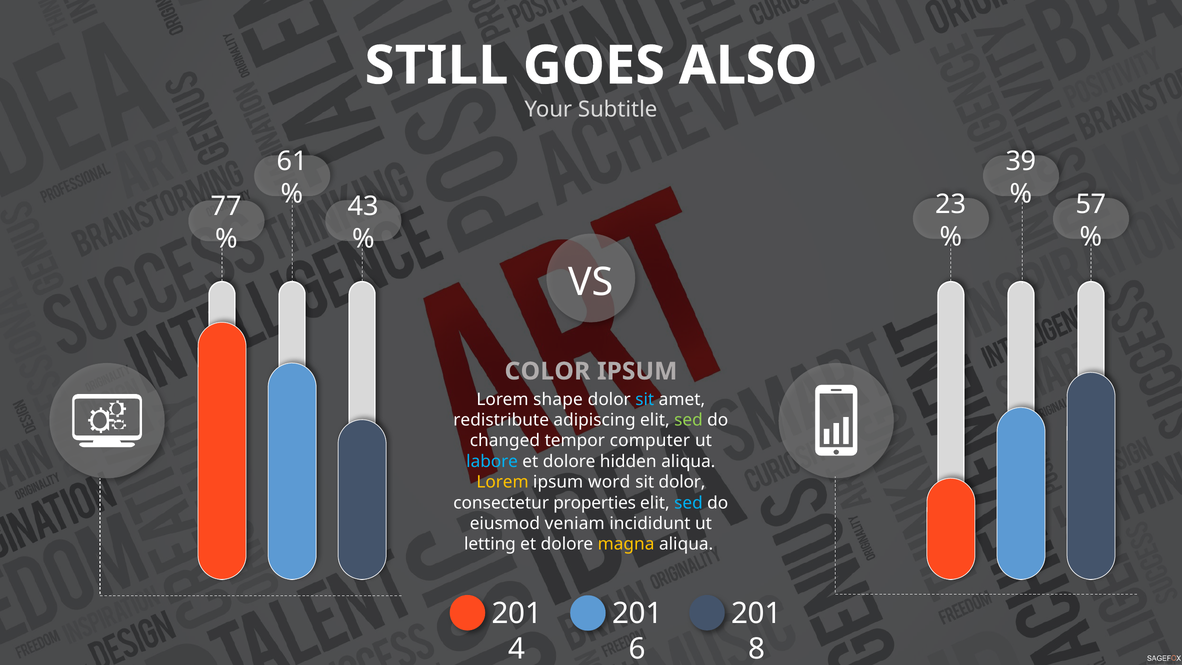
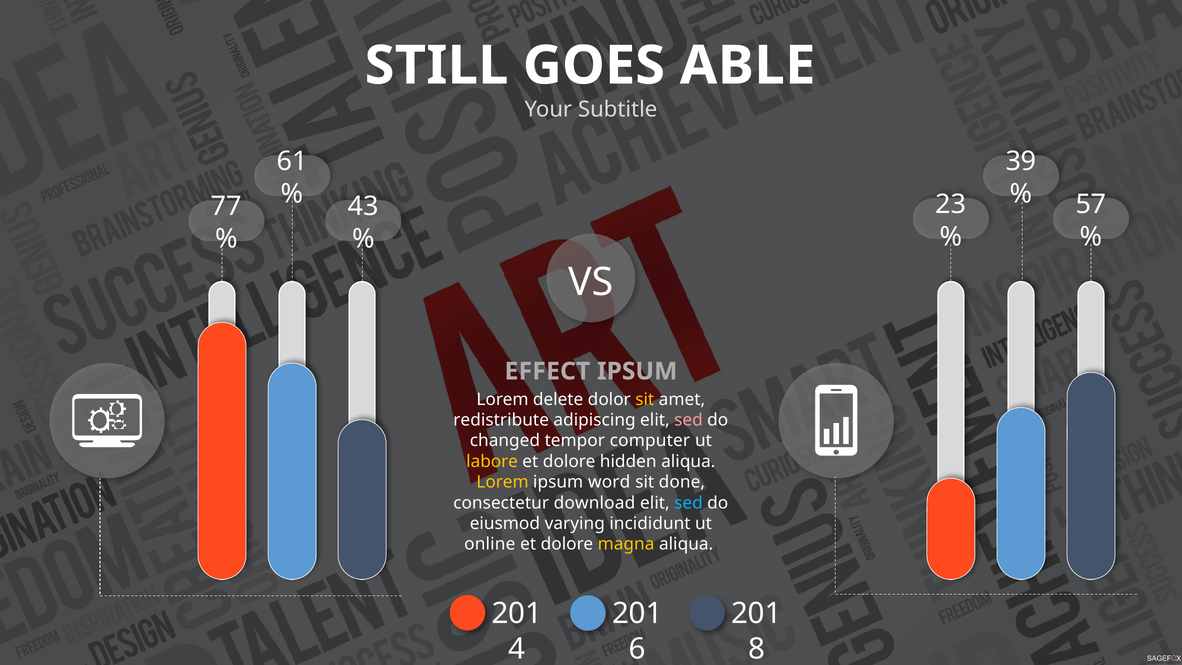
ALSO: ALSO -> ABLE
COLOR: COLOR -> EFFECT
shape: shape -> delete
sit at (645, 399) colour: light blue -> yellow
sed at (688, 420) colour: light green -> pink
labore colour: light blue -> yellow
sit dolor: dolor -> done
properties: properties -> download
veniam: veniam -> varying
letting: letting -> online
